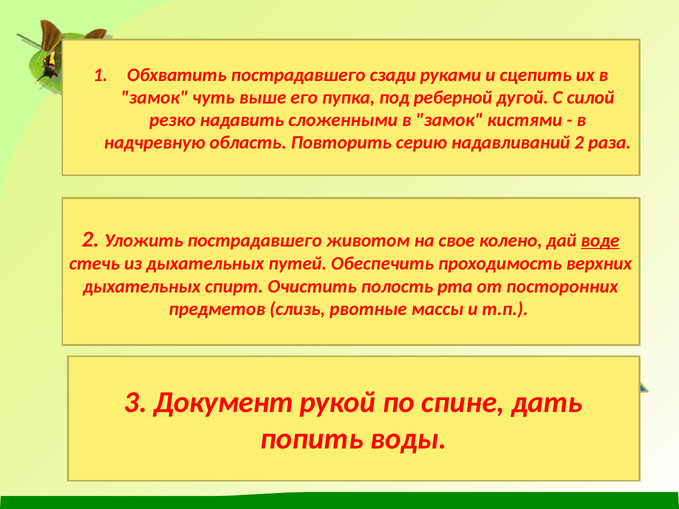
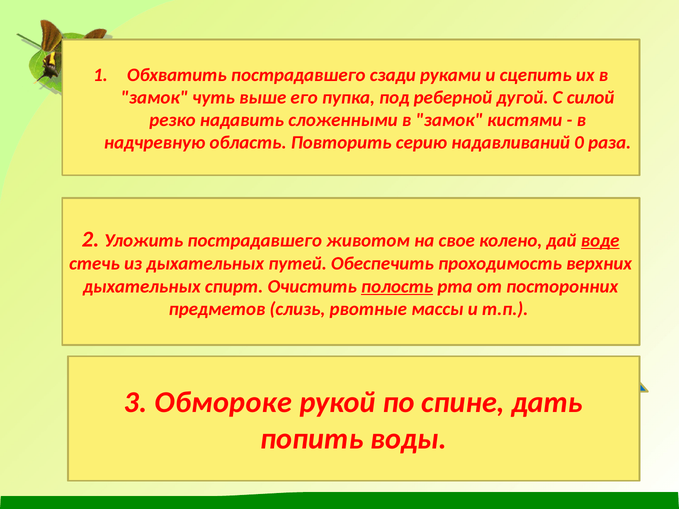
надавливаний 2: 2 -> 0
полость underline: none -> present
Документ: Документ -> Обмороке
